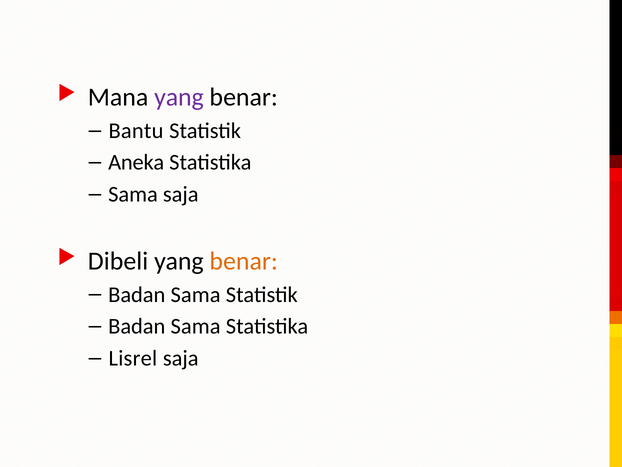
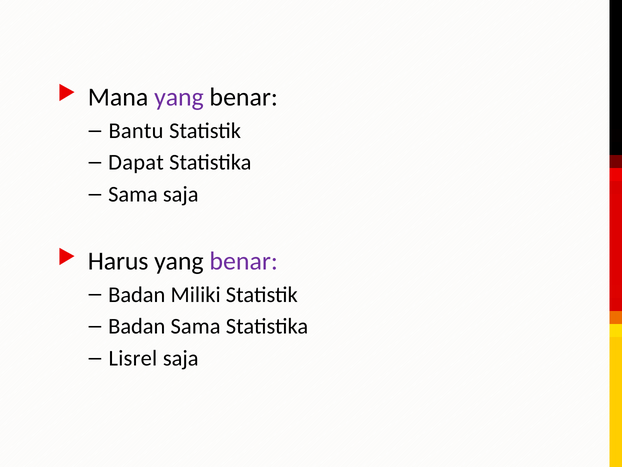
Aneka: Aneka -> Dapat
Dibeli: Dibeli -> Harus
benar at (244, 261) colour: orange -> purple
Sama at (196, 294): Sama -> Miliki
